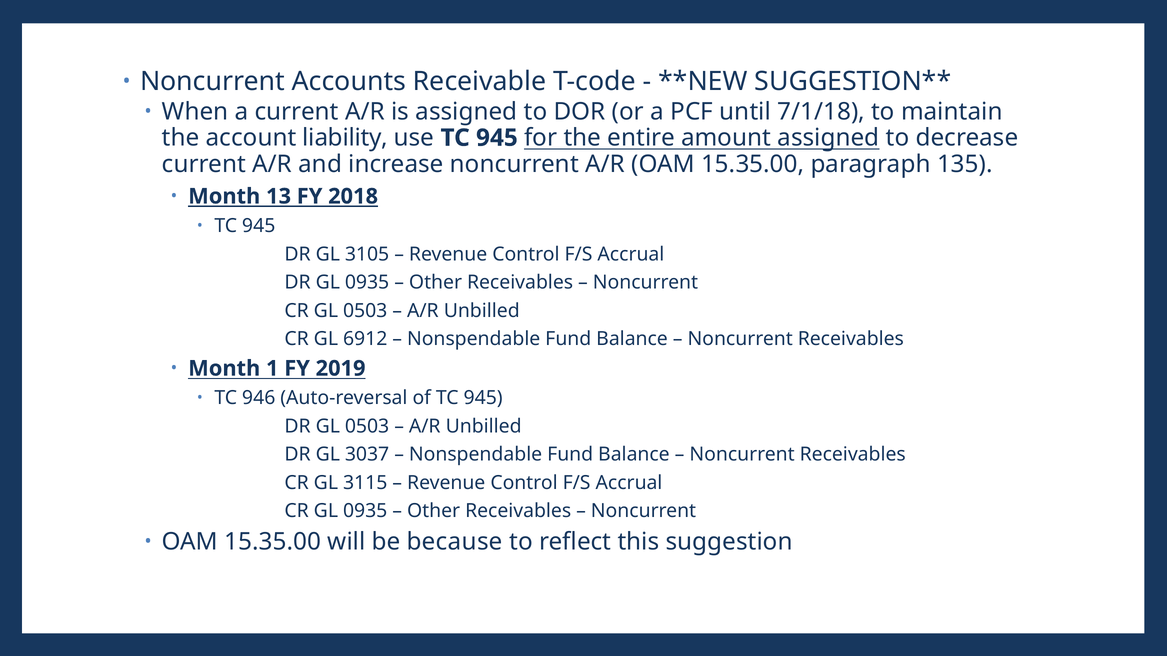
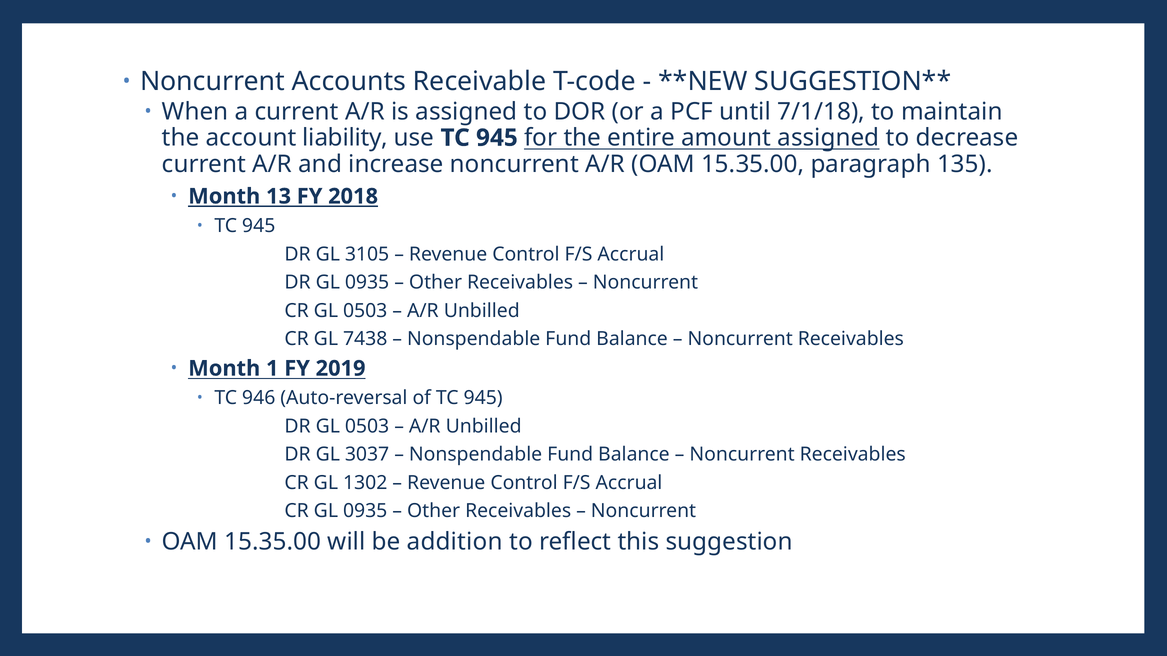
6912: 6912 -> 7438
3115: 3115 -> 1302
because: because -> addition
